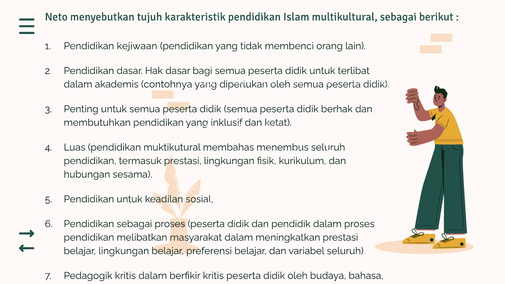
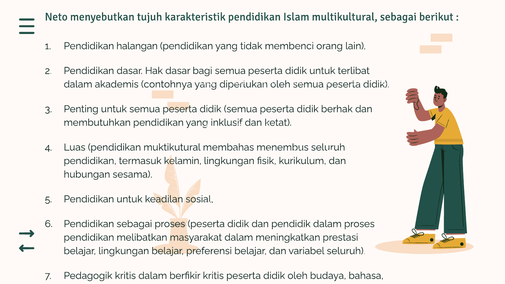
kejiwaan: kejiwaan -> halangan
termasuk prestasi: prestasi -> kelamin
